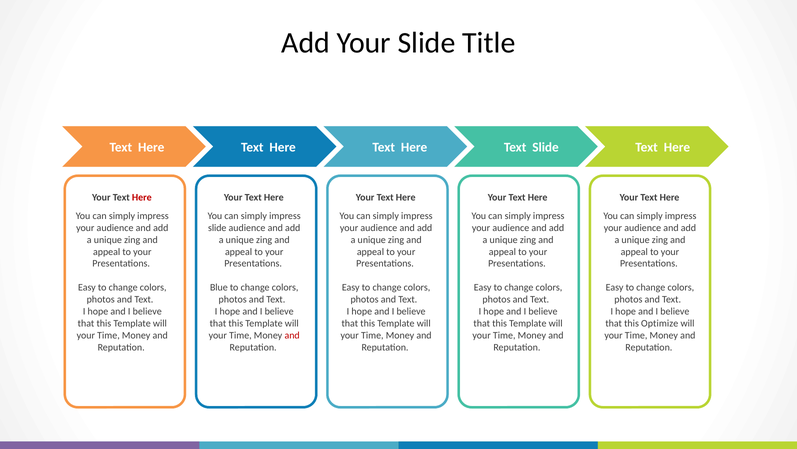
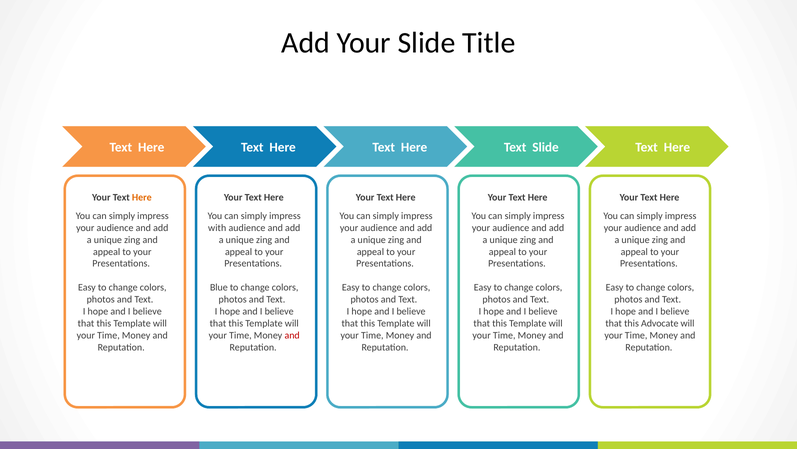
Here at (142, 197) colour: red -> orange
slide at (217, 227): slide -> with
Optimize: Optimize -> Advocate
